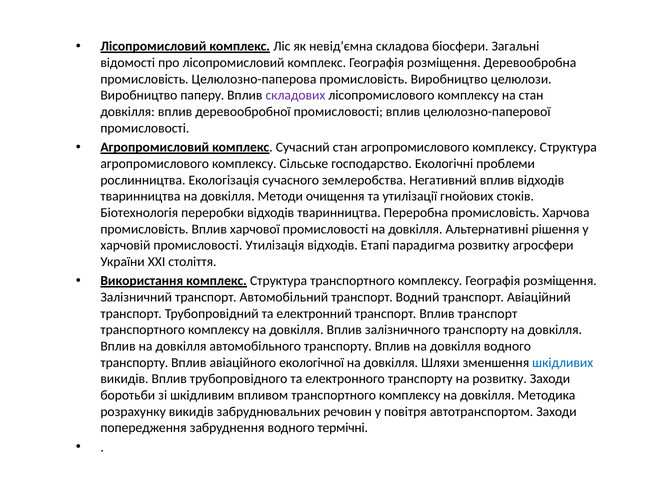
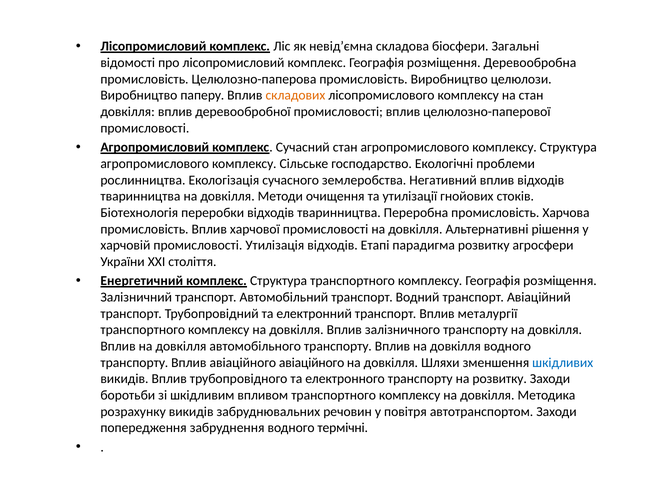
складових colour: purple -> orange
Використання: Використання -> Енергетичний
Вплив транспорт: транспорт -> металургії
авіаційного екологічної: екологічної -> авіаційного
